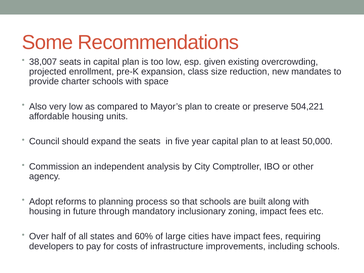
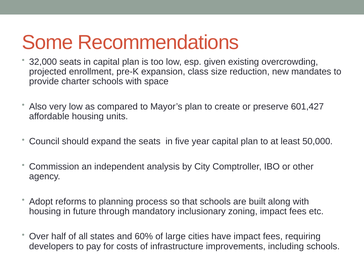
38,007: 38,007 -> 32,000
504,221: 504,221 -> 601,427
